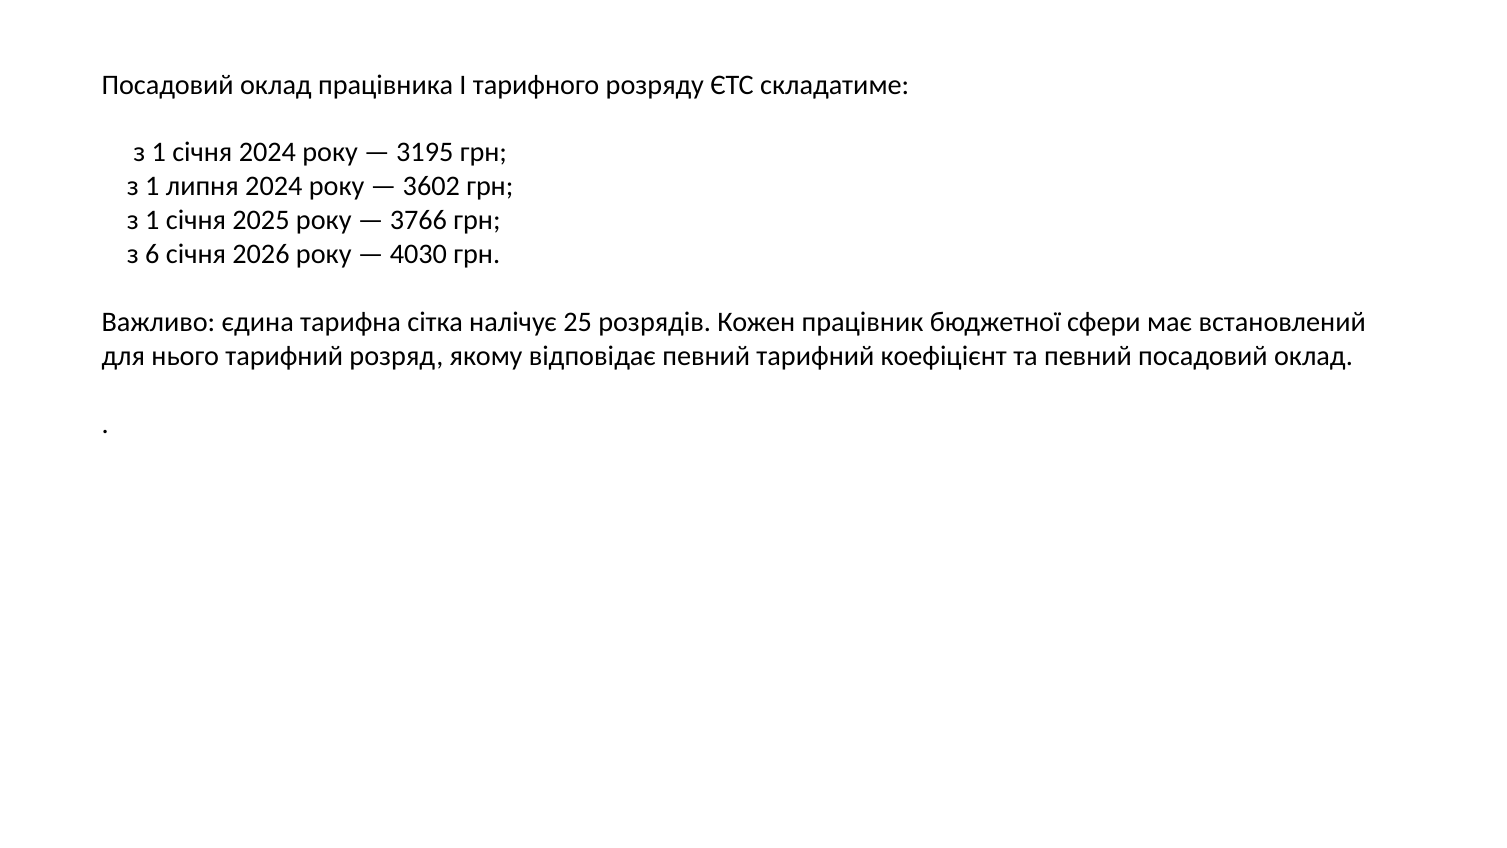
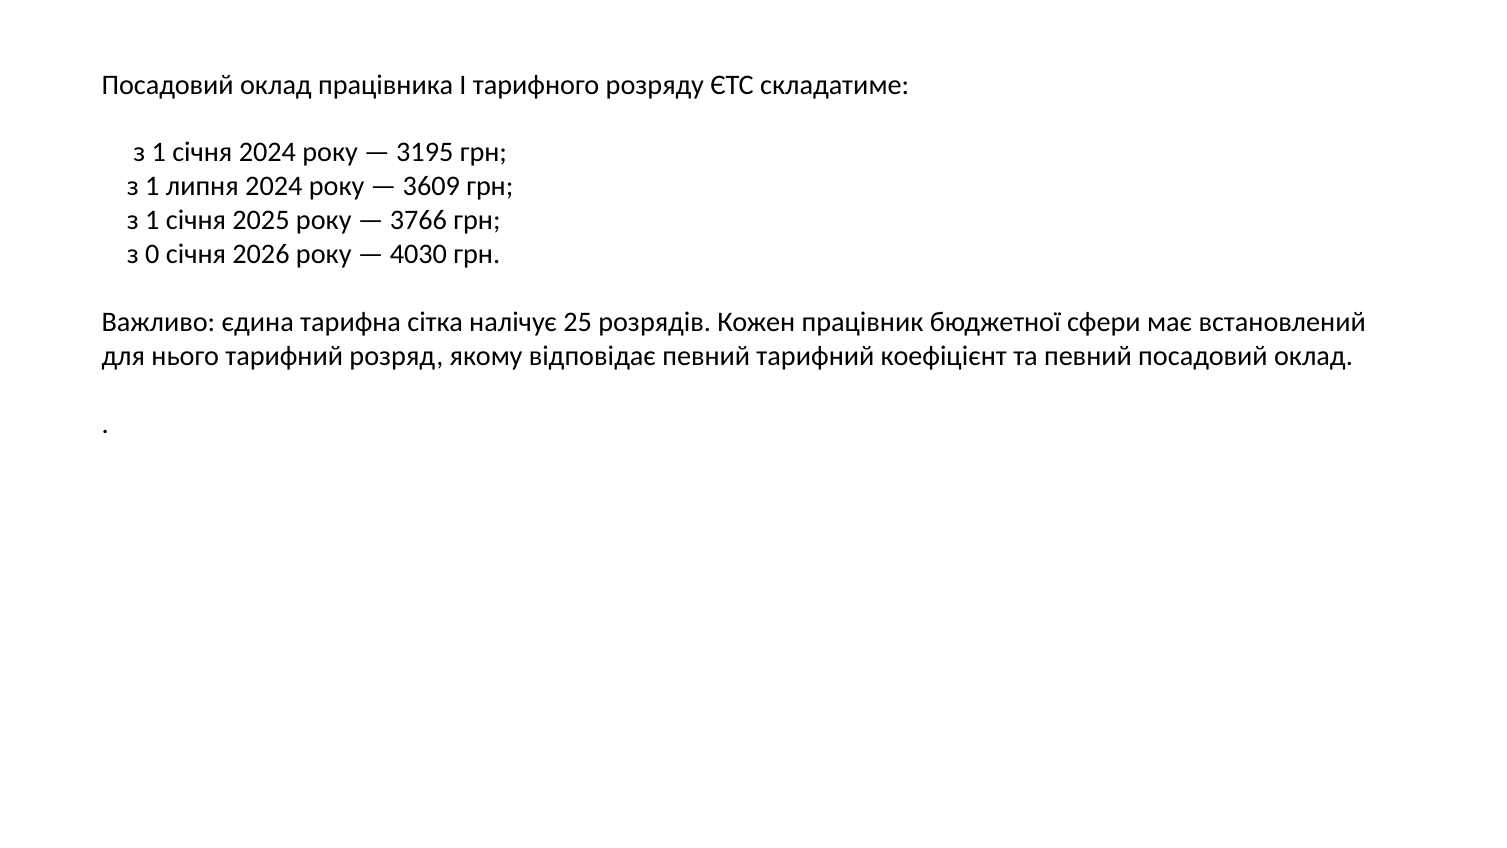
3602: 3602 -> 3609
6: 6 -> 0
